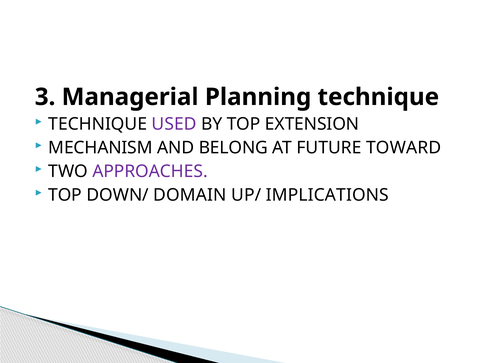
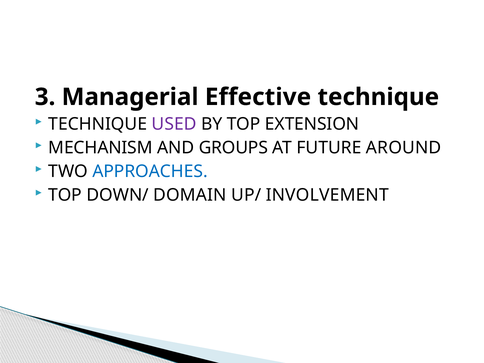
Planning: Planning -> Effective
BELONG: BELONG -> GROUPS
TOWARD: TOWARD -> AROUND
APPROACHES colour: purple -> blue
IMPLICATIONS: IMPLICATIONS -> INVOLVEMENT
